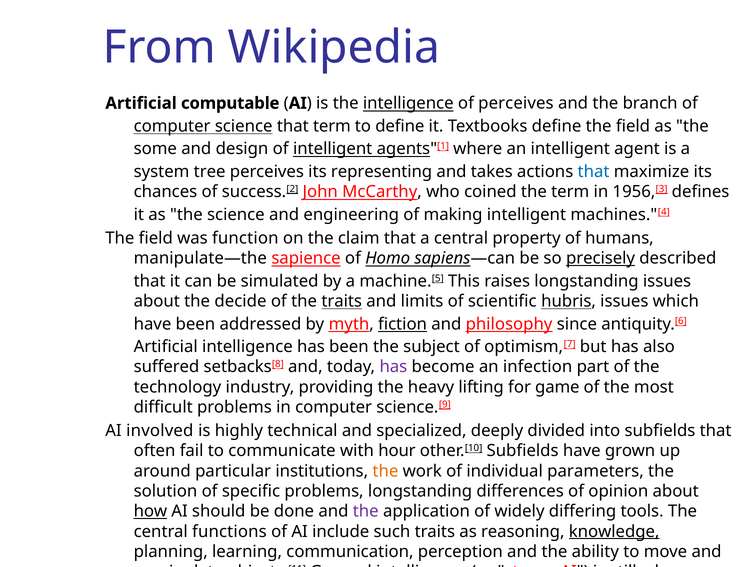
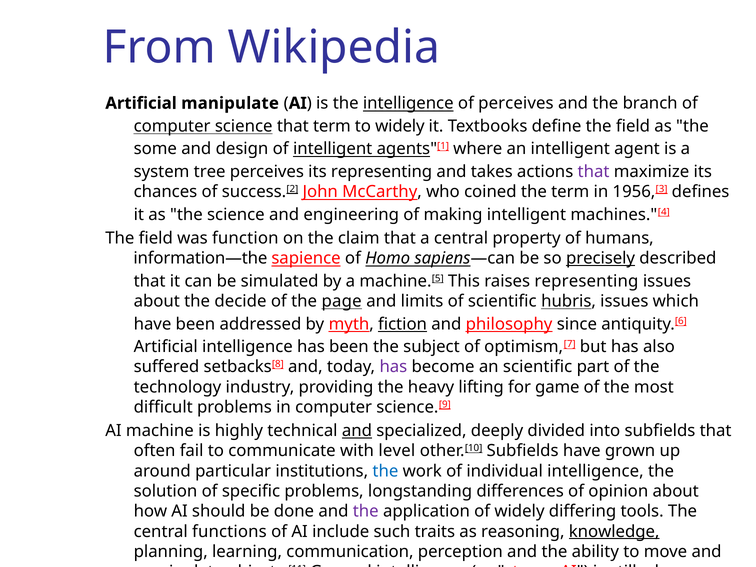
Artificial computable: computable -> manipulate
to define: define -> widely
that at (594, 172) colour: blue -> purple
manipulate—the: manipulate—the -> information—the
raises longstanding: longstanding -> representing
the traits: traits -> page
an infection: infection -> scientific
involved: involved -> machine
and at (357, 431) underline: none -> present
hour: hour -> level
the at (385, 471) colour: orange -> blue
individual parameters: parameters -> intelligence
how underline: present -> none
